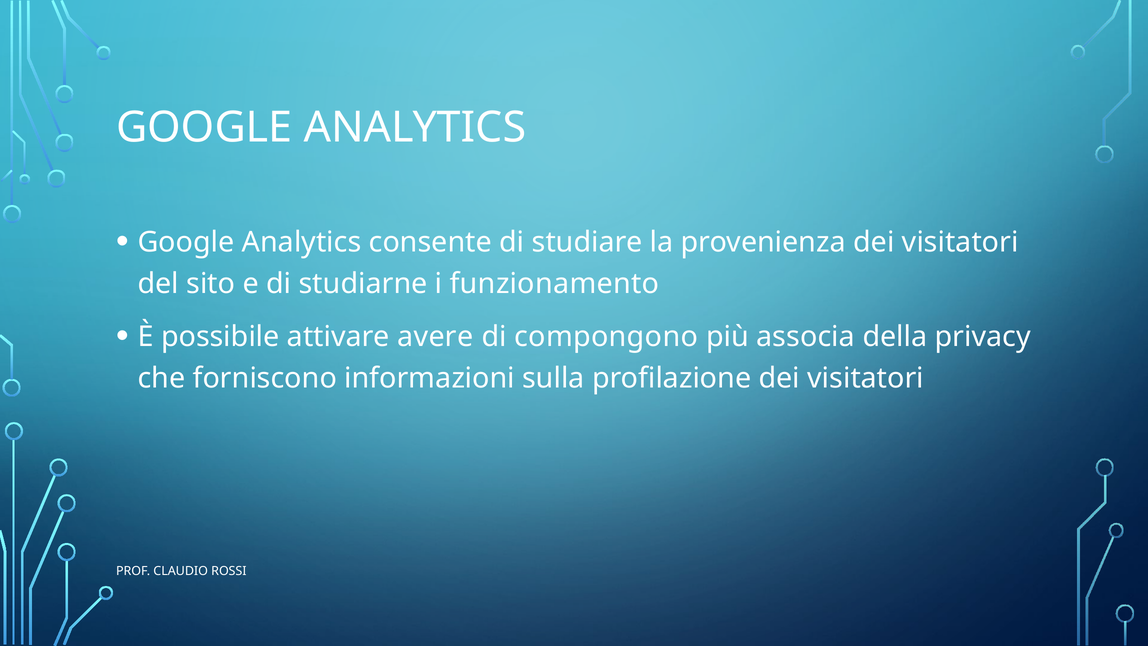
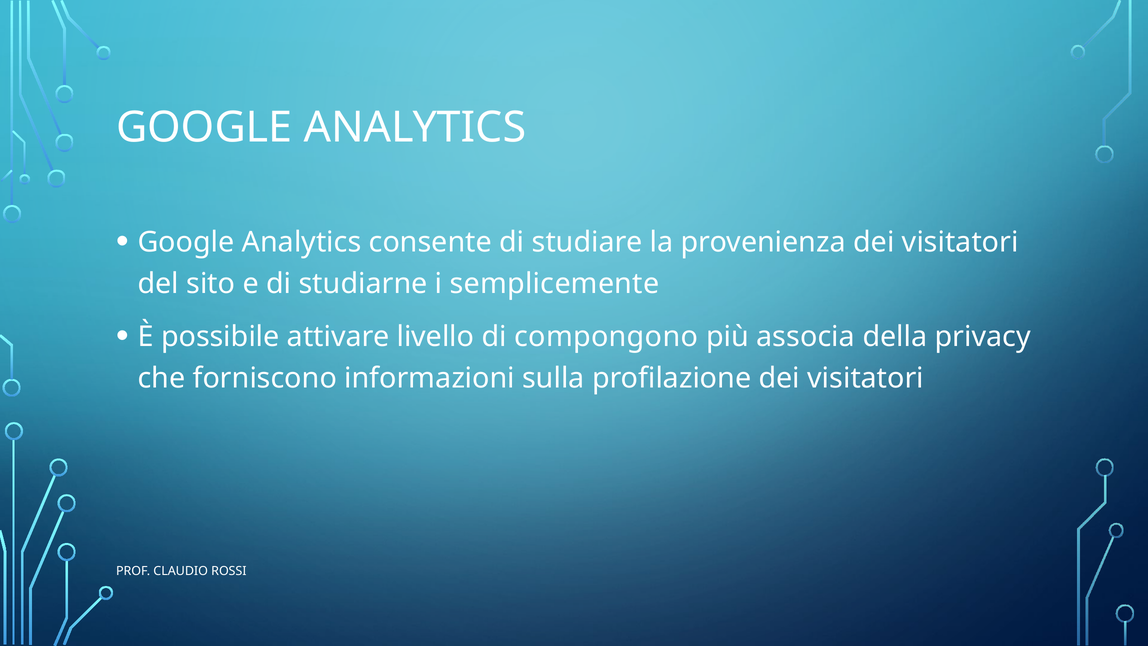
funzionamento: funzionamento -> semplicemente
avere: avere -> livello
